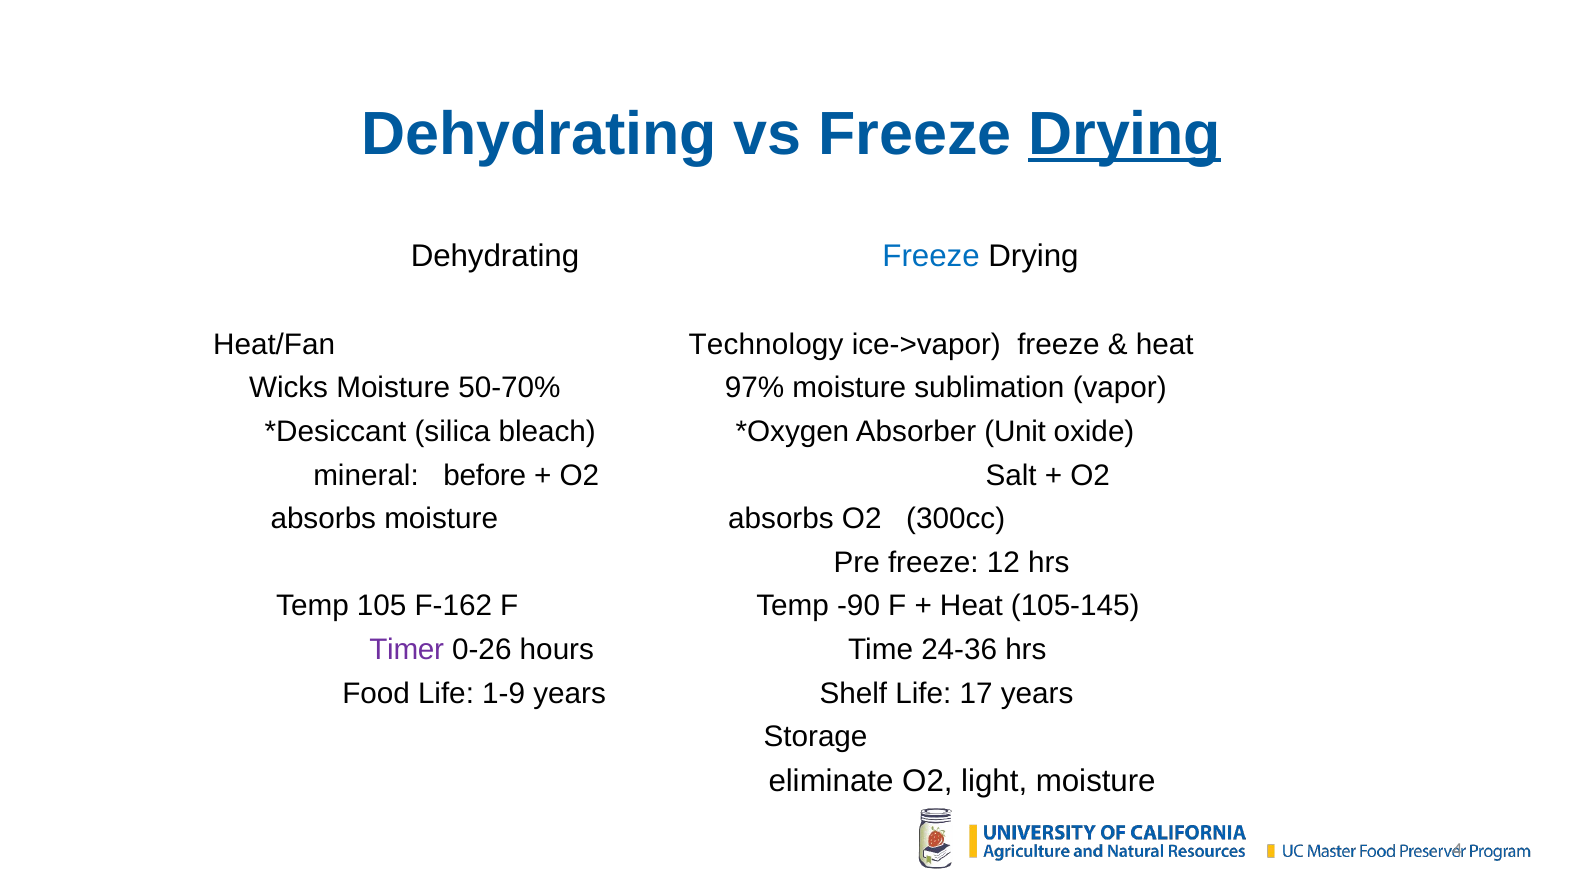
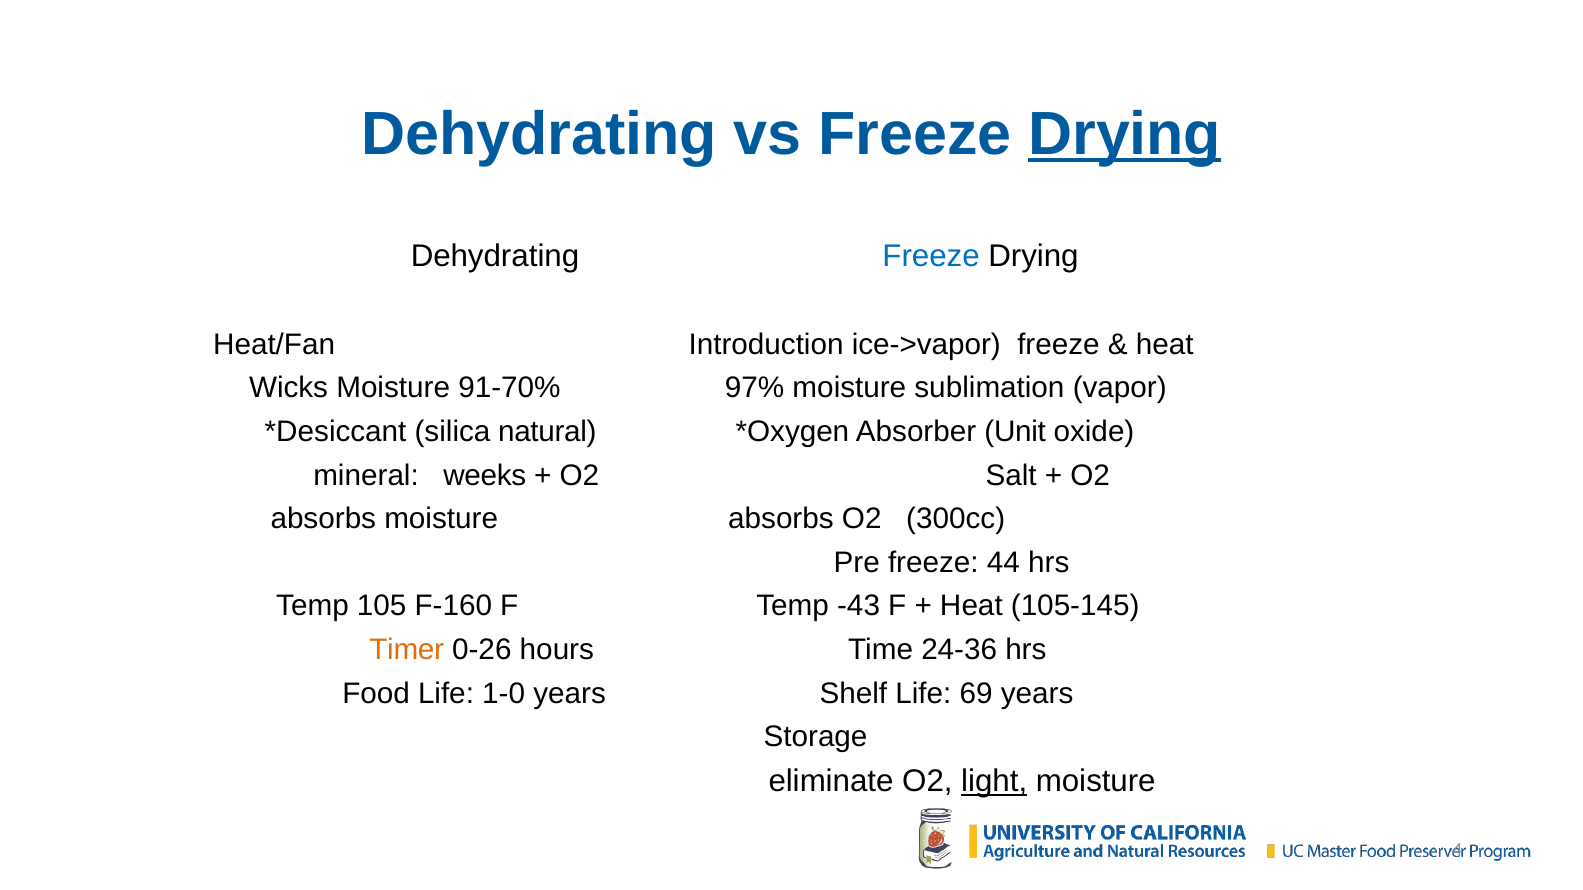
Technology: Technology -> Introduction
50-70%: 50-70% -> 91-70%
bleach: bleach -> natural
before: before -> weeks
12: 12 -> 44
F-162: F-162 -> F-160
-90: -90 -> -43
Timer colour: purple -> orange
1-9: 1-9 -> 1-0
17: 17 -> 69
light underline: none -> present
